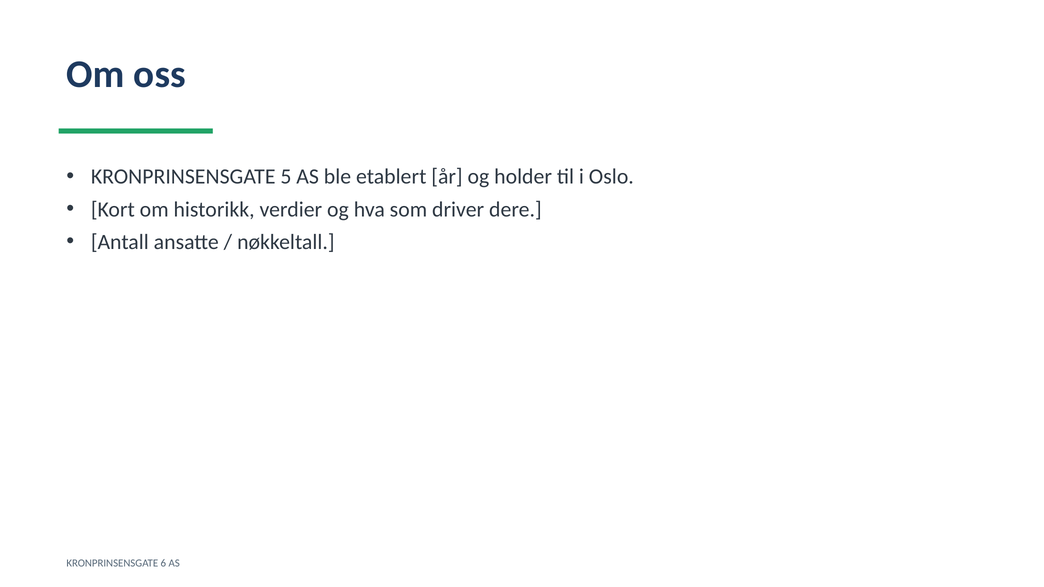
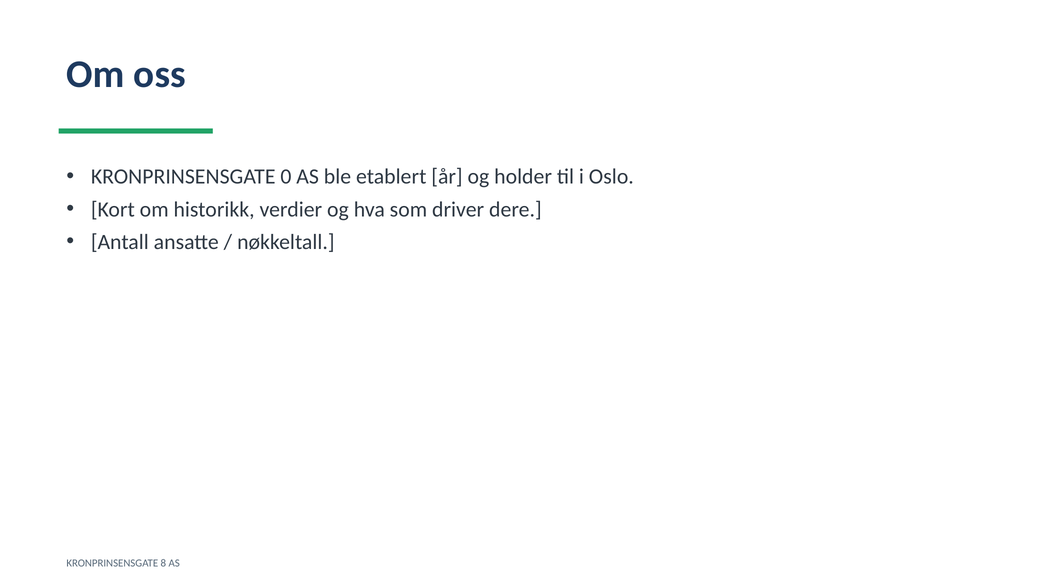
5: 5 -> 0
6: 6 -> 8
